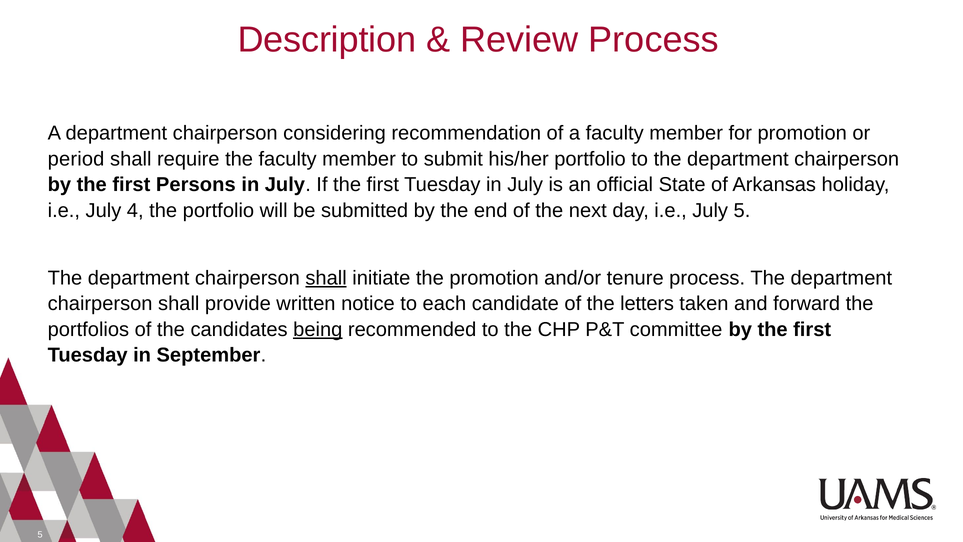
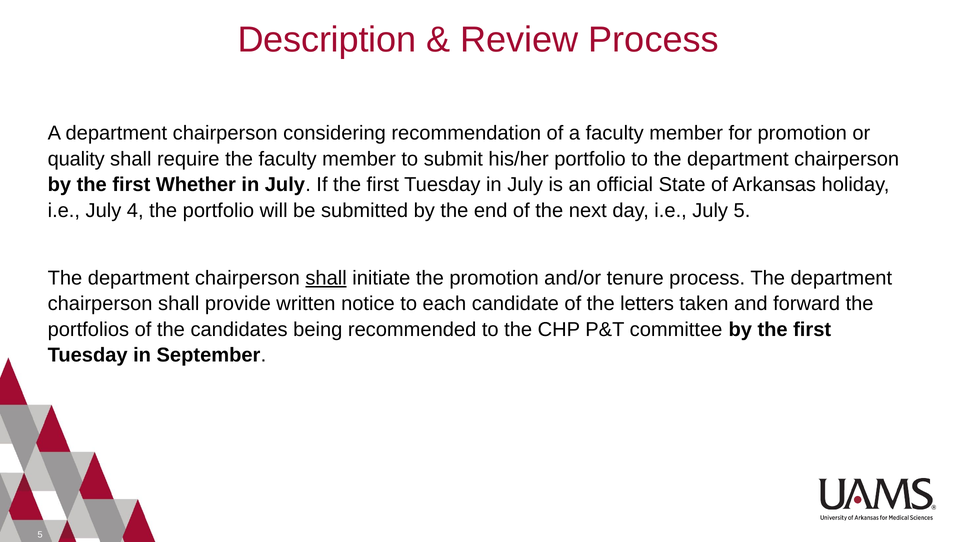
period: period -> quality
Persons: Persons -> Whether
being underline: present -> none
